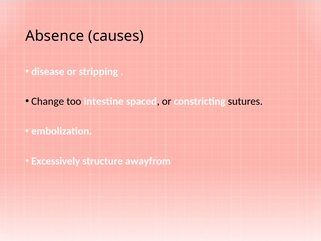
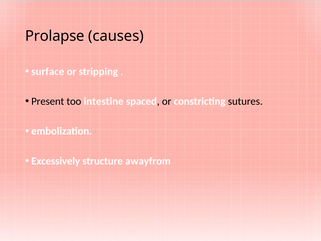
Absence: Absence -> Prolapse
disease: disease -> surface
Change: Change -> Present
